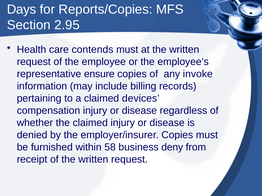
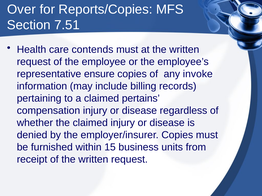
Days: Days -> Over
2.95: 2.95 -> 7.51
devices: devices -> pertains
58: 58 -> 15
deny: deny -> units
